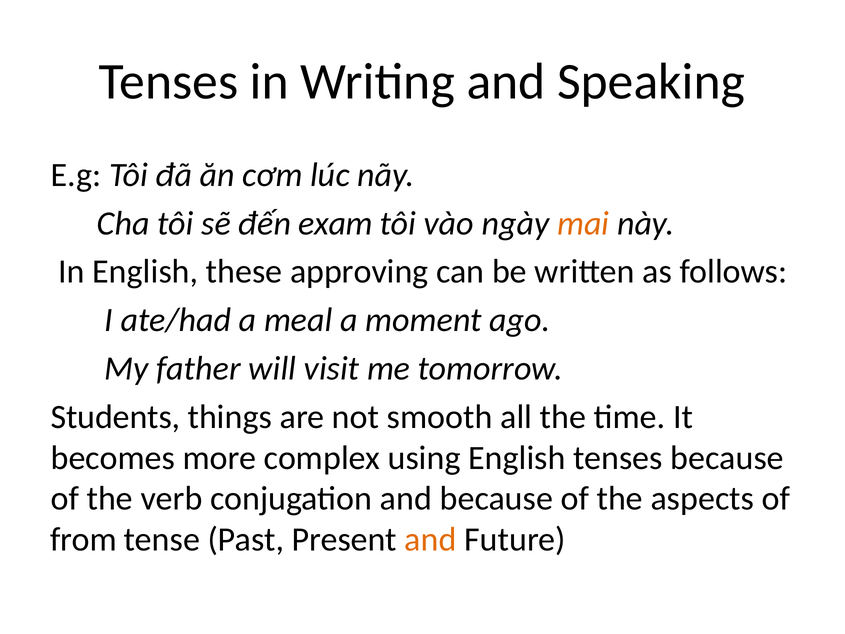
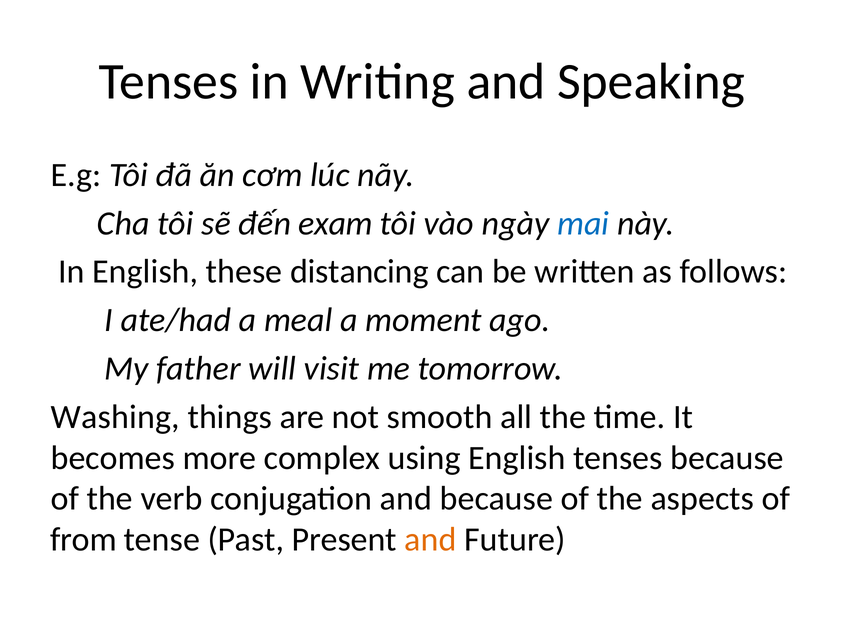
mai colour: orange -> blue
approving: approving -> distancing
Students: Students -> Washing
